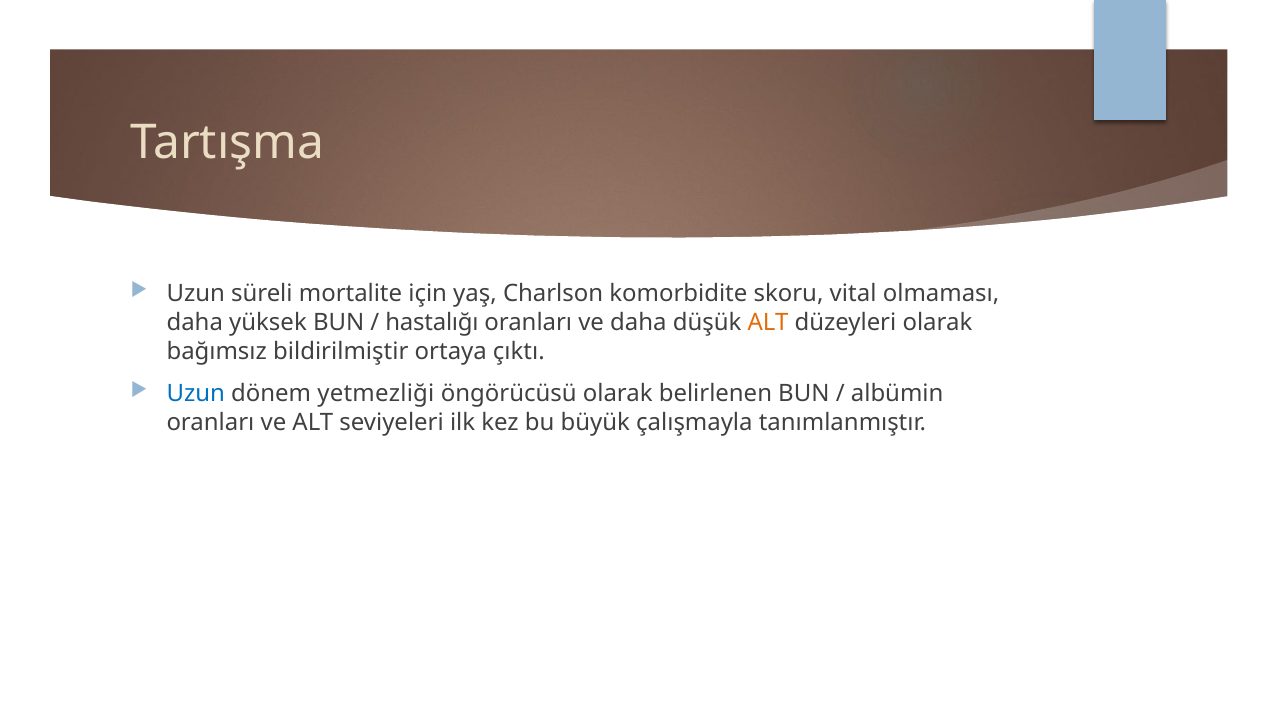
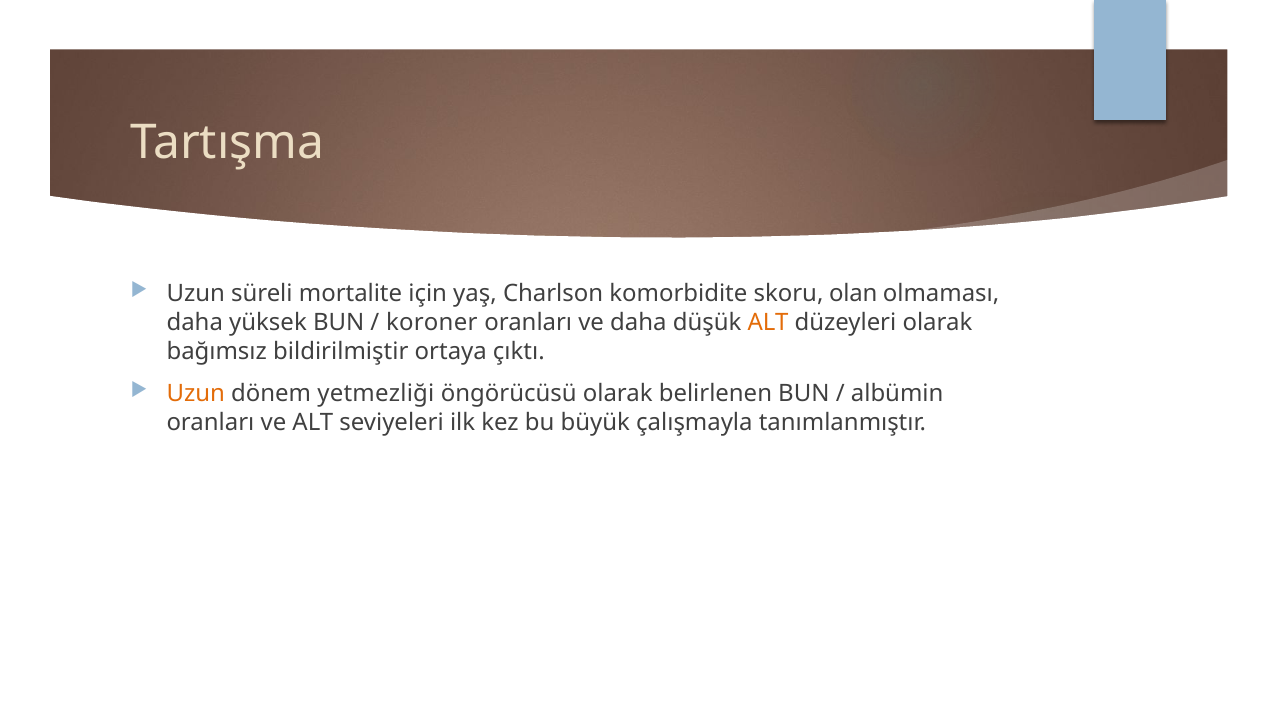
vital: vital -> olan
hastalığı: hastalığı -> koroner
Uzun at (196, 393) colour: blue -> orange
